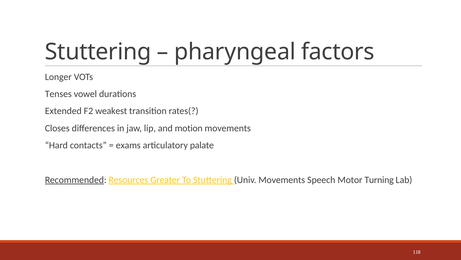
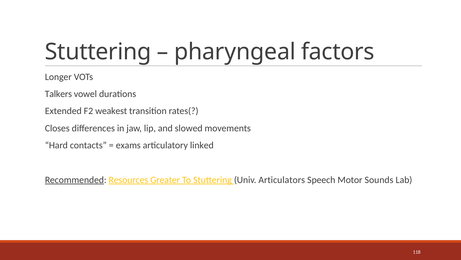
Tenses: Tenses -> Talkers
motion: motion -> slowed
palate: palate -> linked
Univ Movements: Movements -> Articulators
Turning: Turning -> Sounds
